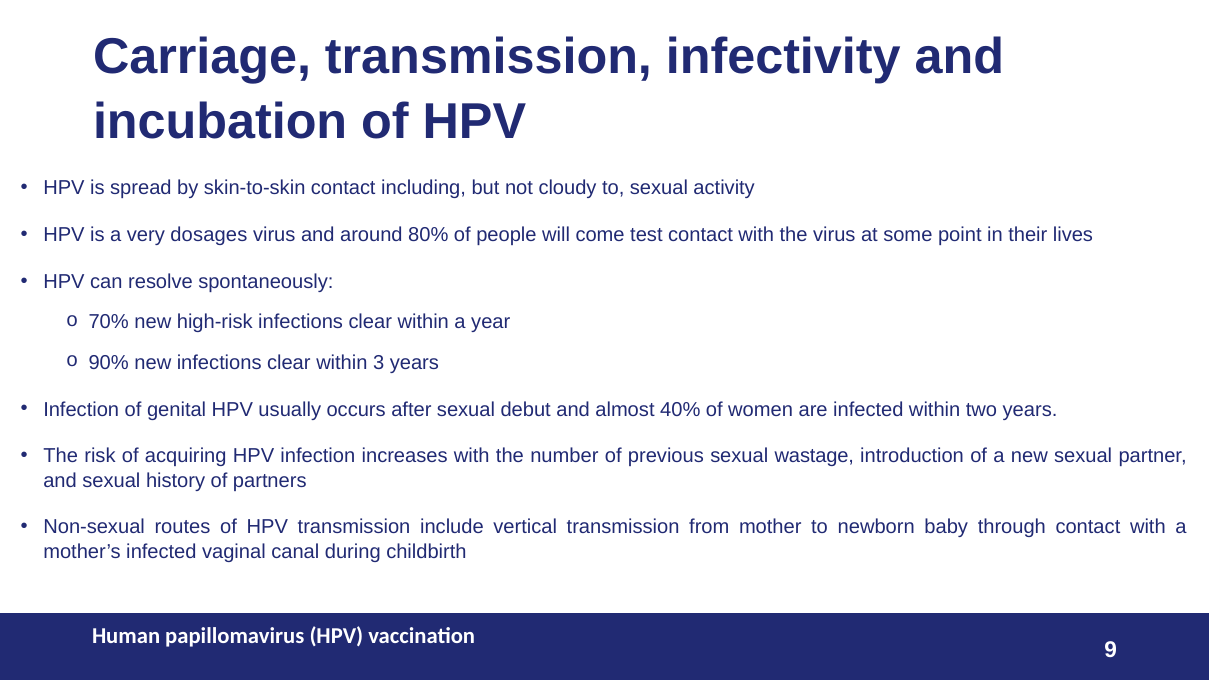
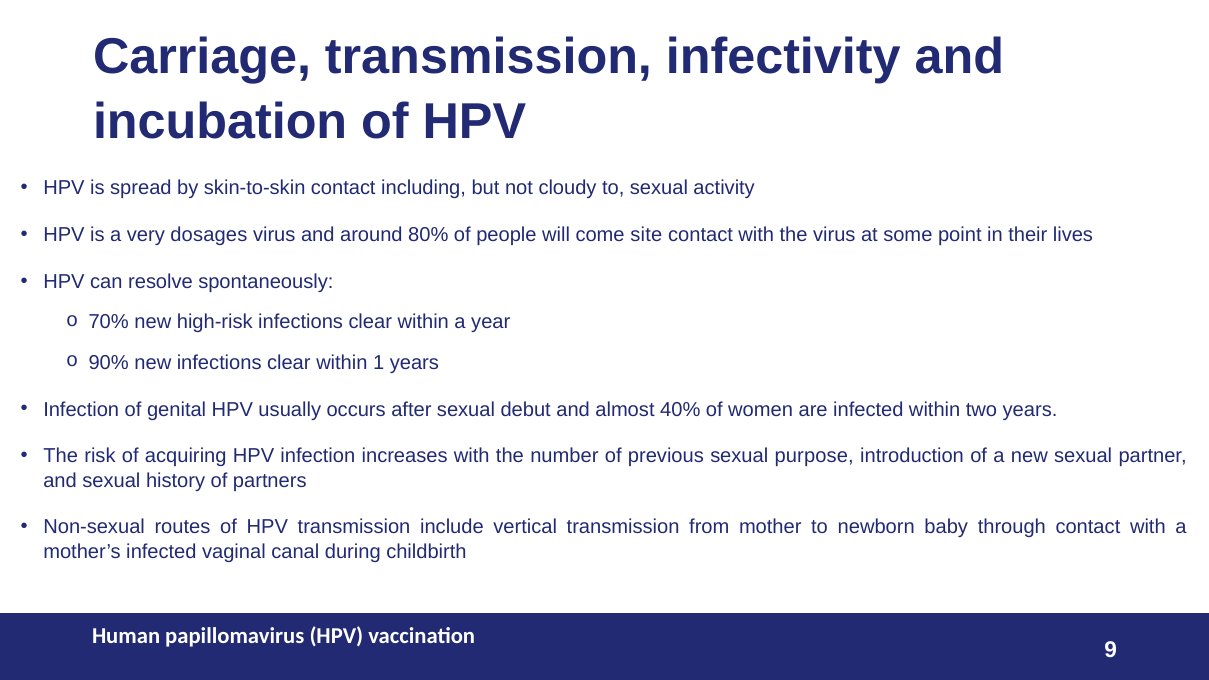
test: test -> site
3: 3 -> 1
wastage: wastage -> purpose
